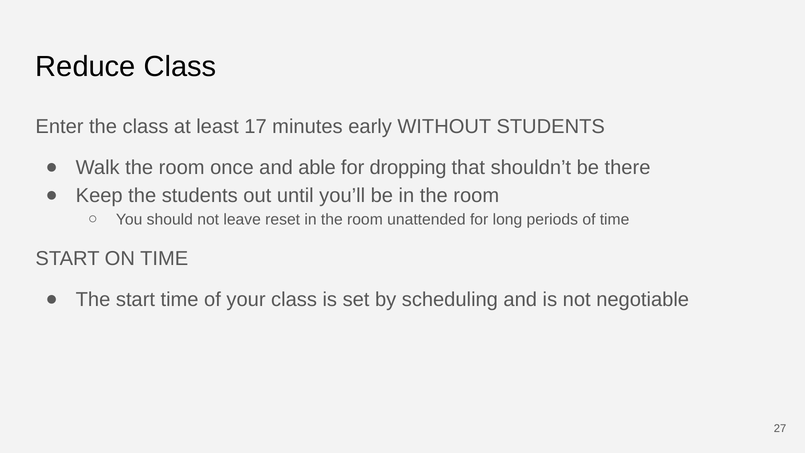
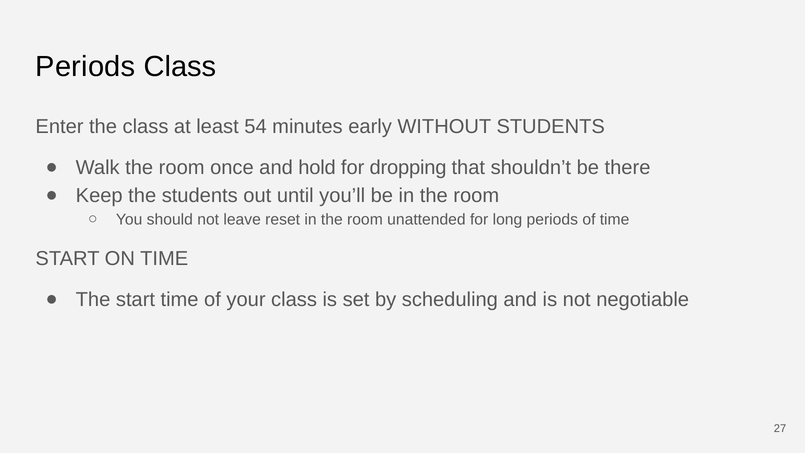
Reduce at (86, 67): Reduce -> Periods
17: 17 -> 54
able: able -> hold
